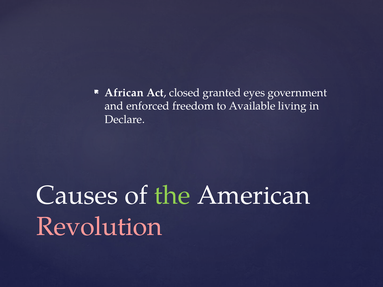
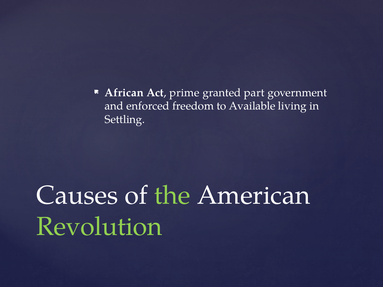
closed: closed -> prime
eyes: eyes -> part
Declare: Declare -> Settling
Revolution colour: pink -> light green
